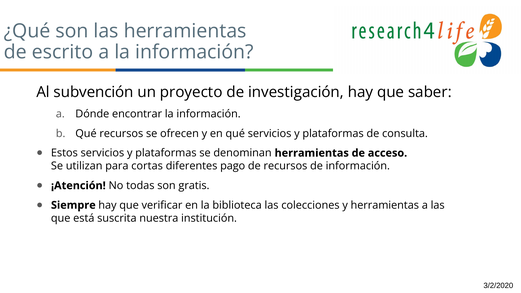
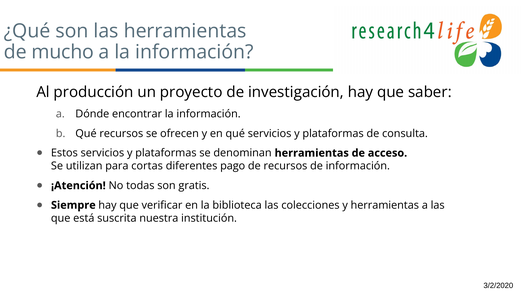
escrito: escrito -> mucho
subvención: subvención -> producción
